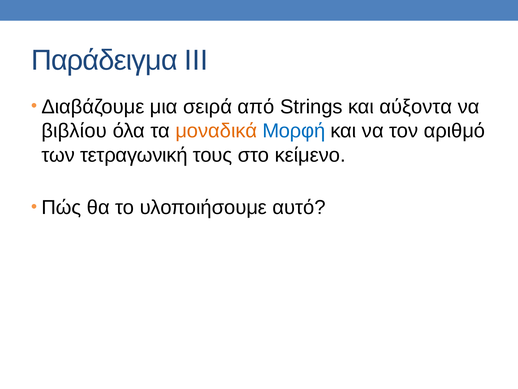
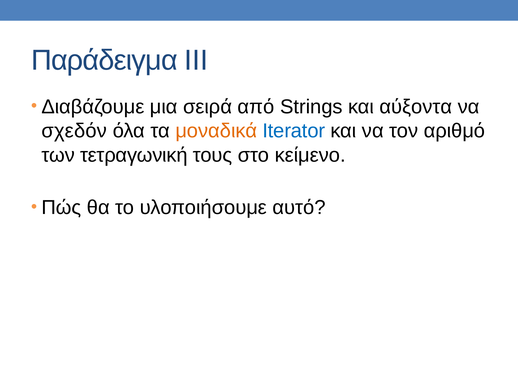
βιβλίου: βιβλίου -> σχεδόν
Μορφή: Μορφή -> Iterator
